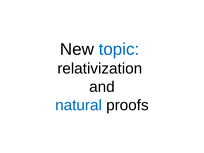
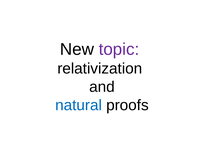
topic colour: blue -> purple
